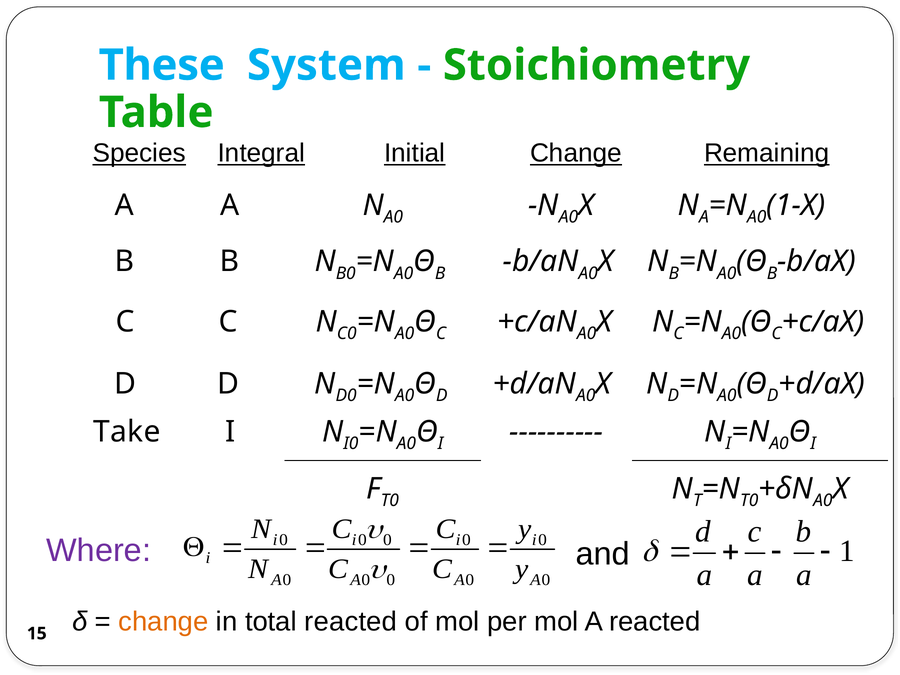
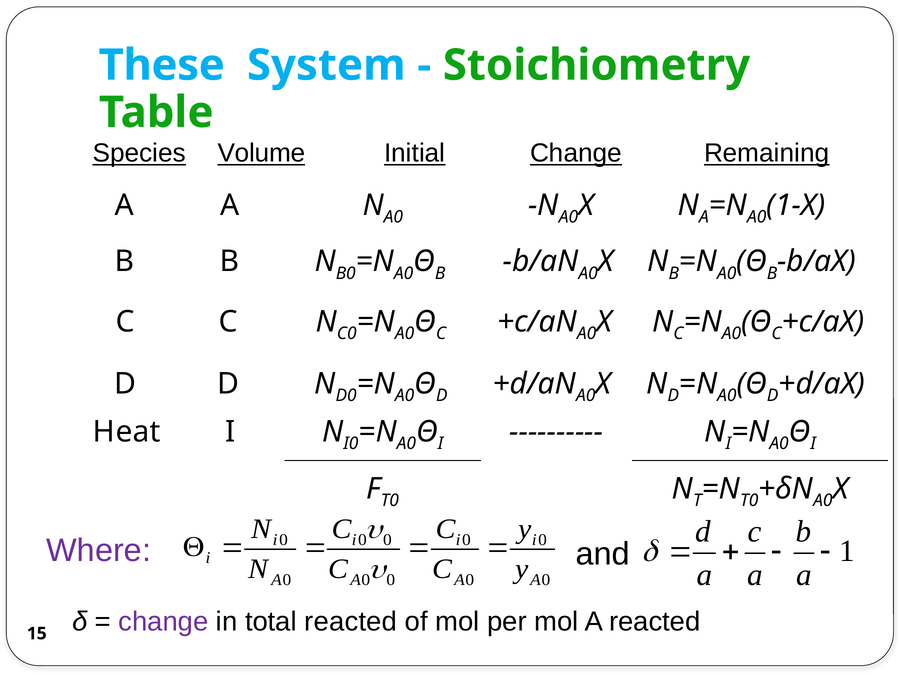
Integral: Integral -> Volume
Take: Take -> Heat
change at (164, 622) colour: orange -> purple
